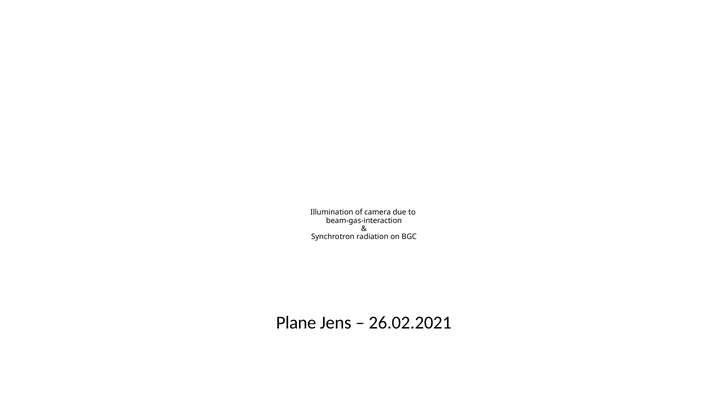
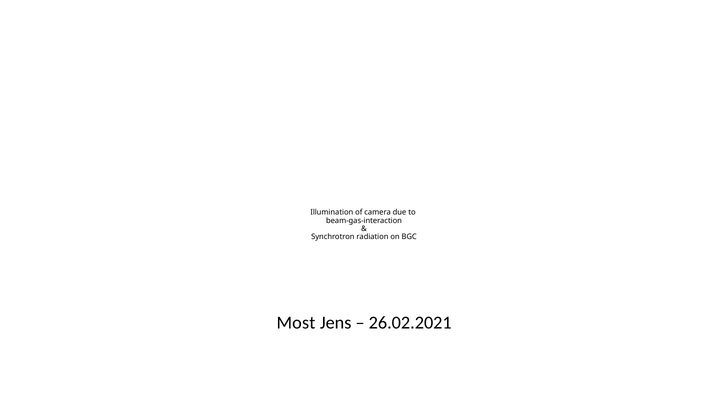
Plane: Plane -> Most
